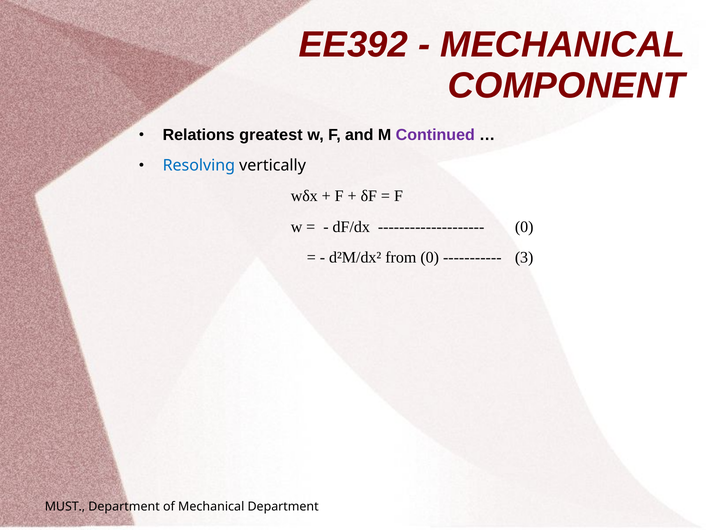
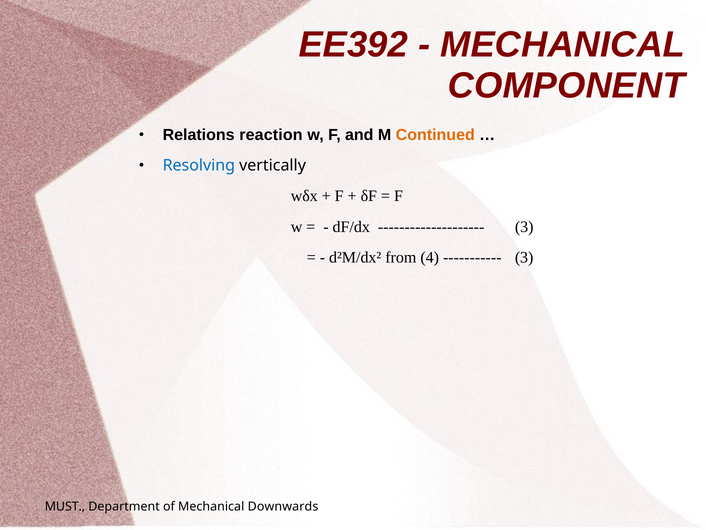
greatest: greatest -> reaction
Continued colour: purple -> orange
0 at (524, 226): 0 -> 3
from 0: 0 -> 4
Mechanical Department: Department -> Downwards
